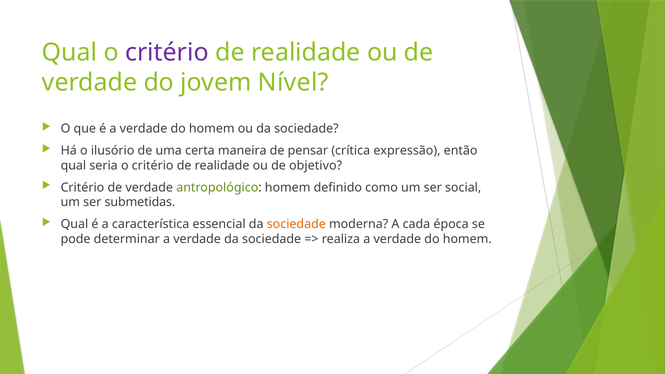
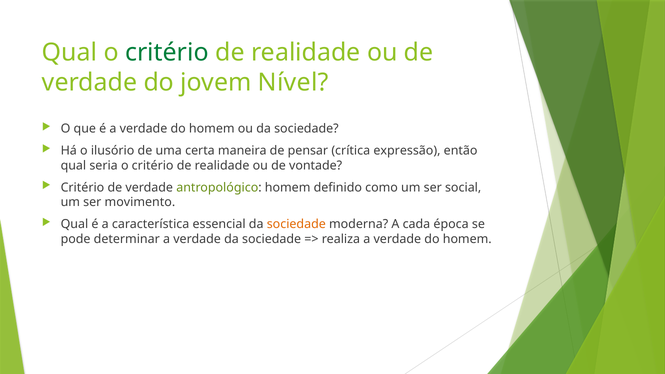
critério at (167, 52) colour: purple -> green
objetivo: objetivo -> vontade
submetidas: submetidas -> movimento
